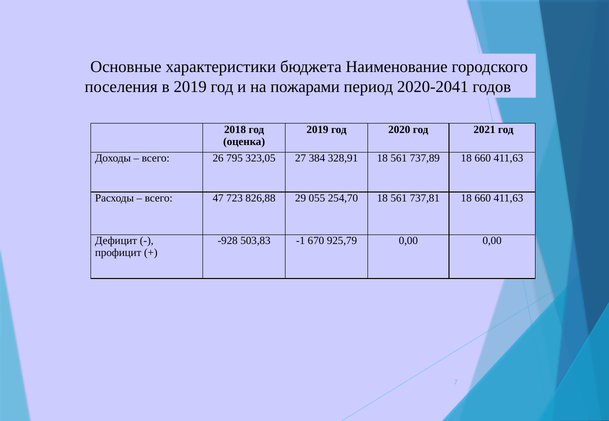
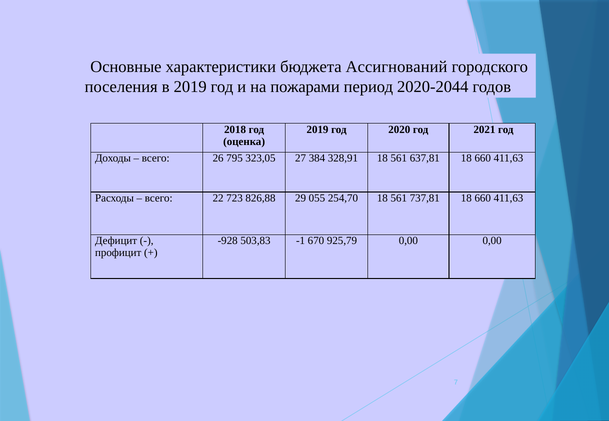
Наименование: Наименование -> Ассигнований
2020-2041: 2020-2041 -> 2020-2044
737,89: 737,89 -> 637,81
47: 47 -> 22
